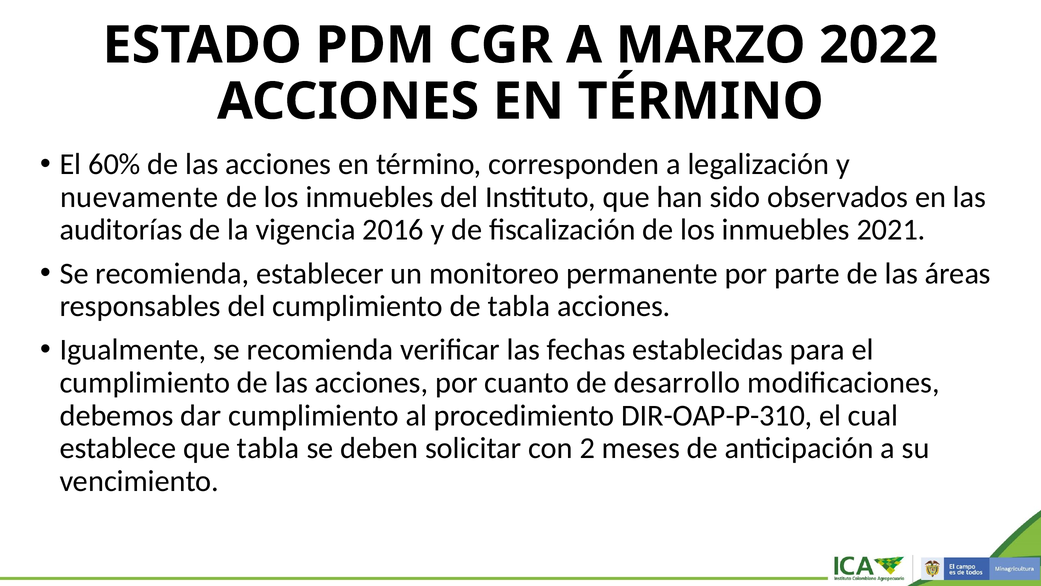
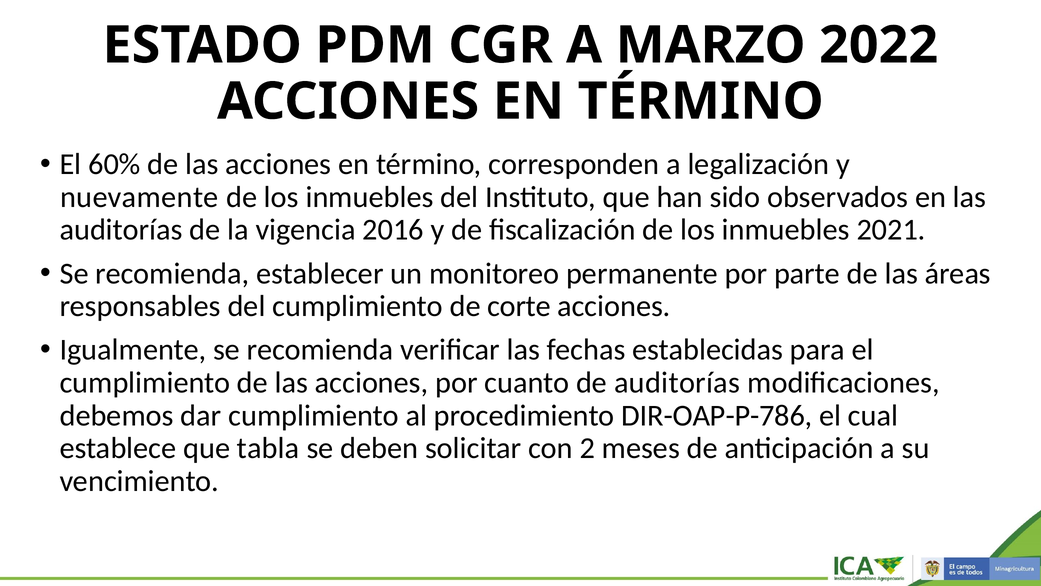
de tabla: tabla -> corte
de desarrollo: desarrollo -> auditorías
DIR-OAP-P-310: DIR-OAP-P-310 -> DIR-OAP-P-786
